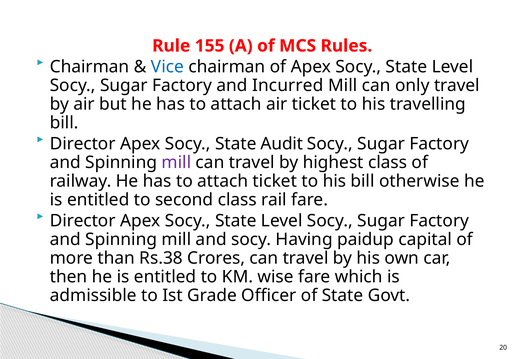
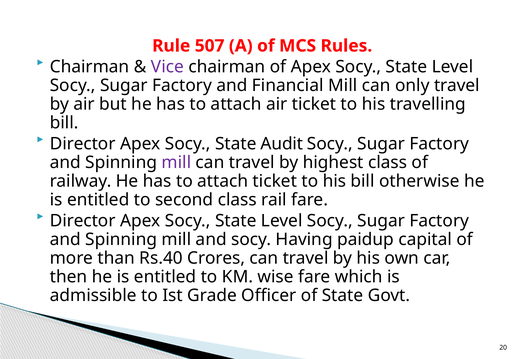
155: 155 -> 507
Vice colour: blue -> purple
Incurred: Incurred -> Financial
Rs.38: Rs.38 -> Rs.40
